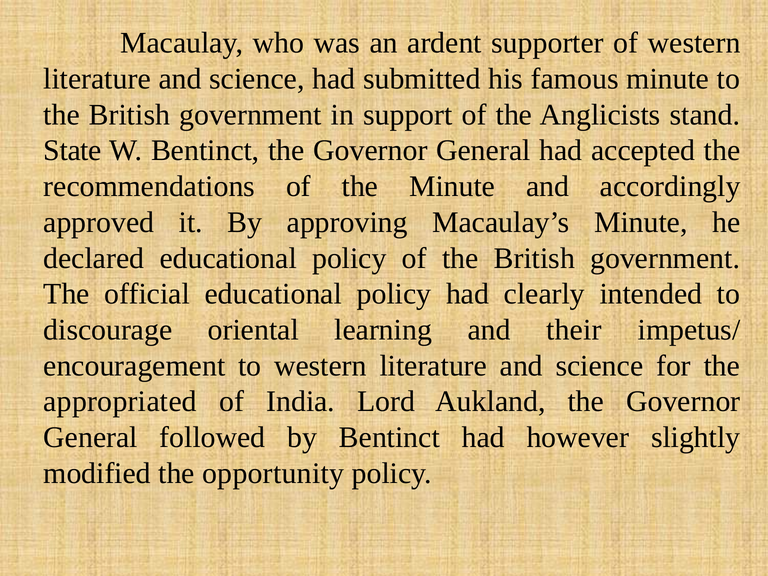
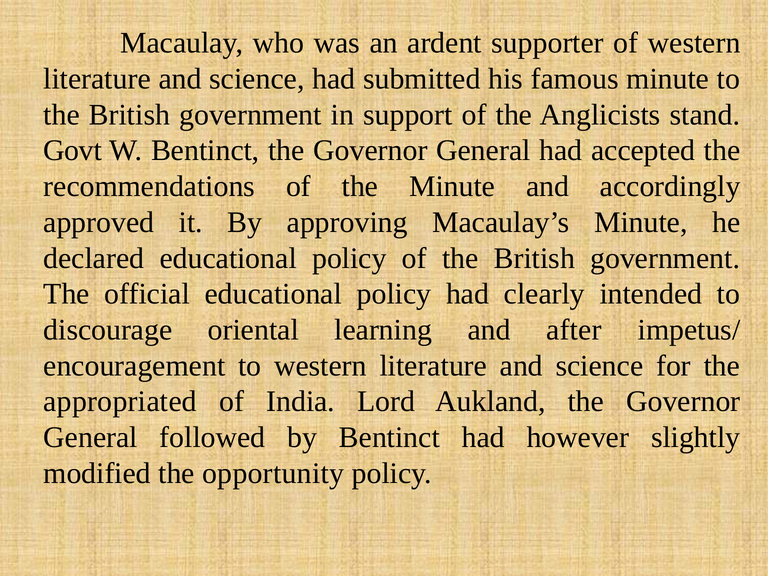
State: State -> Govt
their: their -> after
